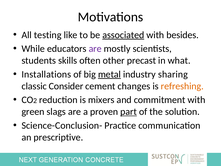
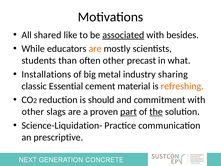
testing: testing -> shared
are at (95, 49) colour: purple -> orange
skills: skills -> than
metal underline: present -> none
Consider: Consider -> Essential
changes: changes -> material
mixers: mixers -> should
green at (33, 112): green -> other
the underline: none -> present
Science-Conclusion-: Science-Conclusion- -> Science-Liquidation-
